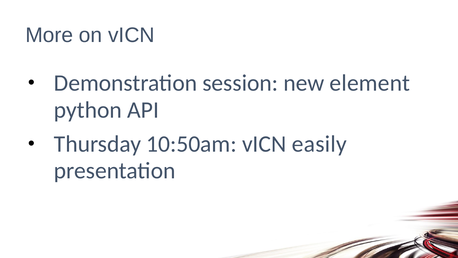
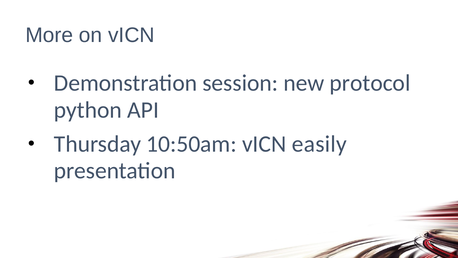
element: element -> protocol
